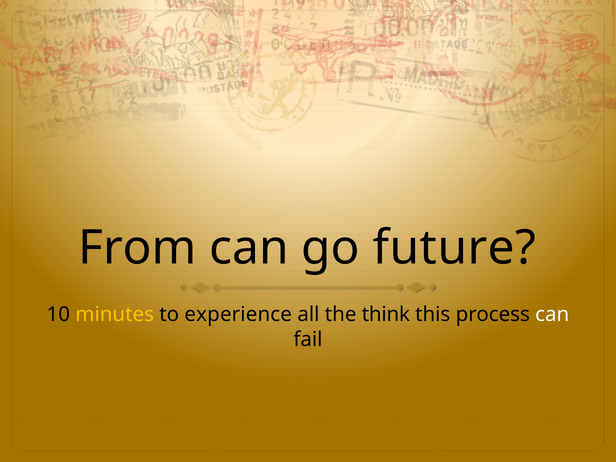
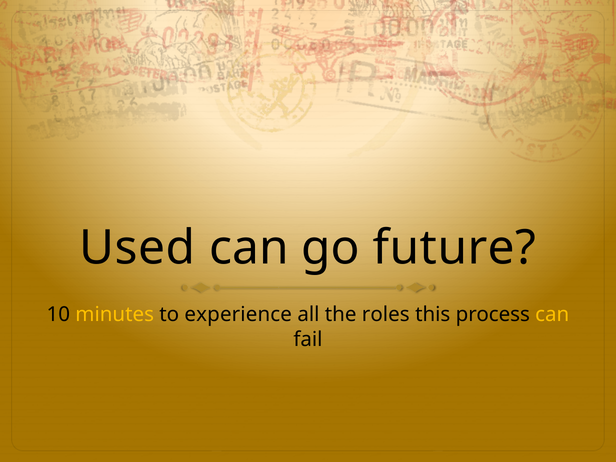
From: From -> Used
think: think -> roles
can at (552, 315) colour: white -> yellow
